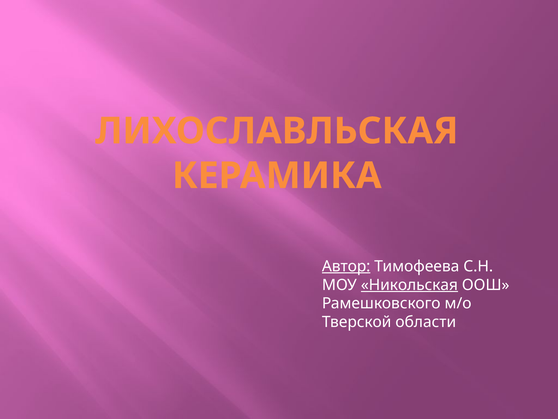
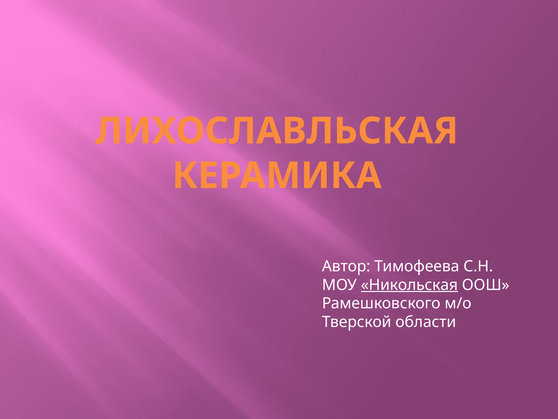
Автор underline: present -> none
